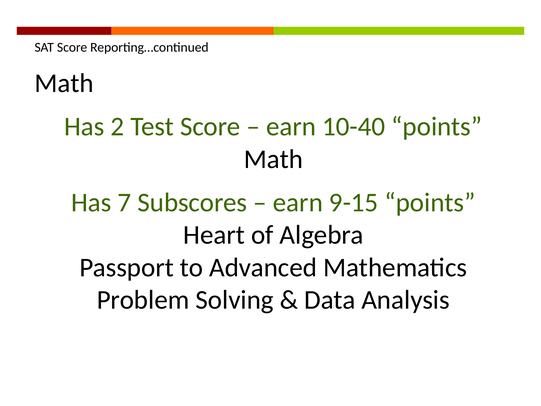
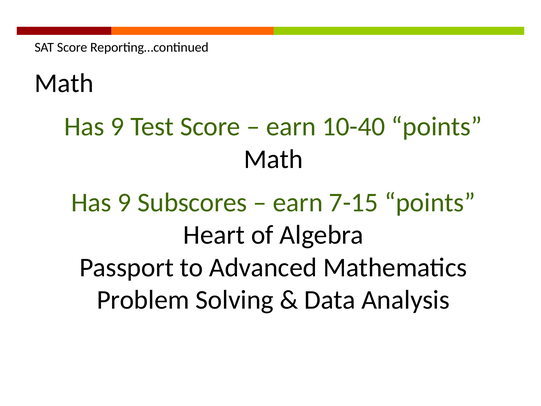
2 at (117, 127): 2 -> 9
7 at (124, 202): 7 -> 9
9-15: 9-15 -> 7-15
